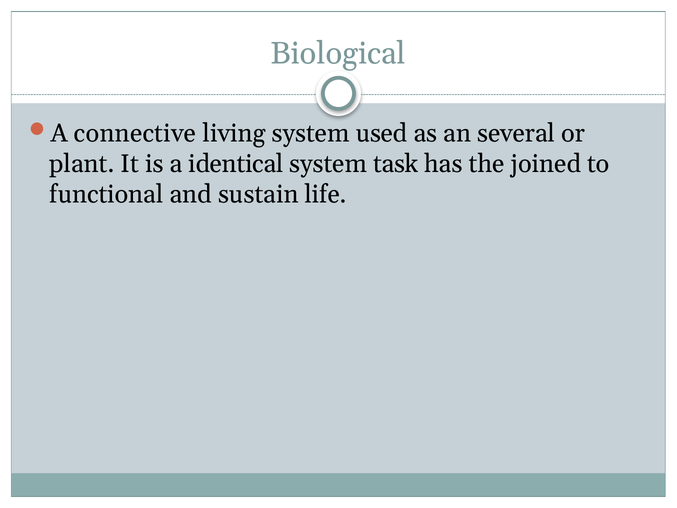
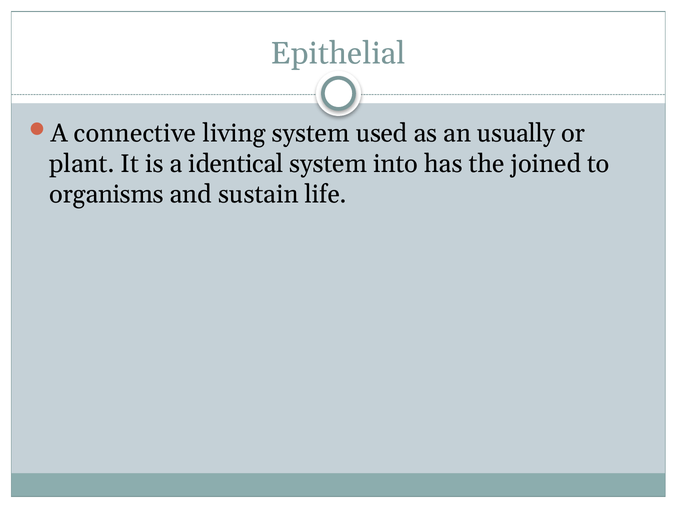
Biological: Biological -> Epithelial
several: several -> usually
task: task -> into
functional: functional -> organisms
